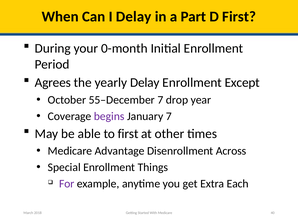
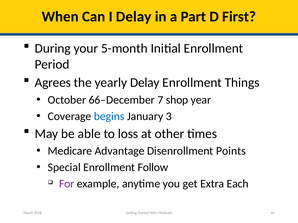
0-month: 0-month -> 5-month
Except: Except -> Things
55–December: 55–December -> 66–December
drop: drop -> shop
begins colour: purple -> blue
January 7: 7 -> 3
to first: first -> loss
Across: Across -> Points
Things: Things -> Follow
